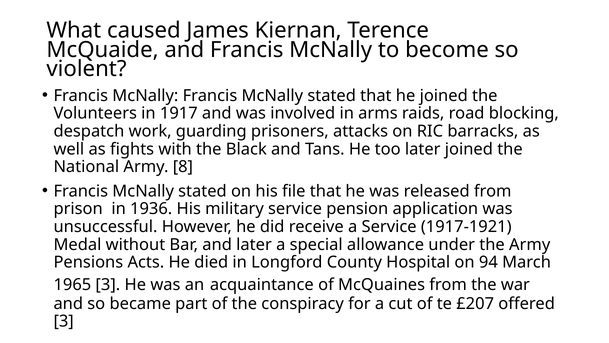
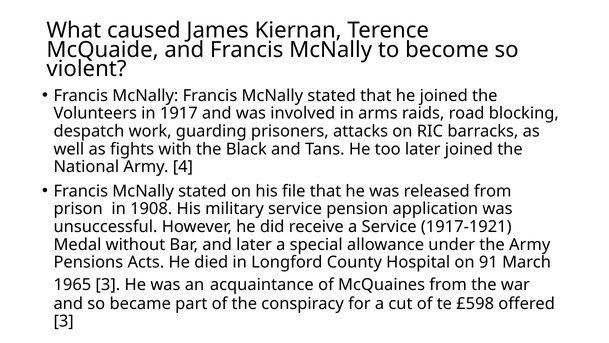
8: 8 -> 4
1936: 1936 -> 1908
94: 94 -> 91
£207: £207 -> £598
